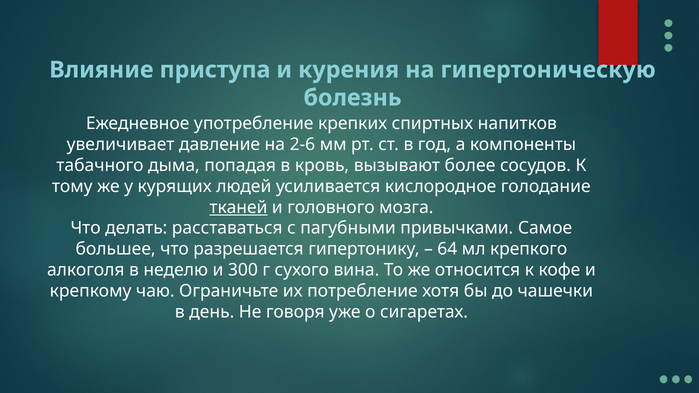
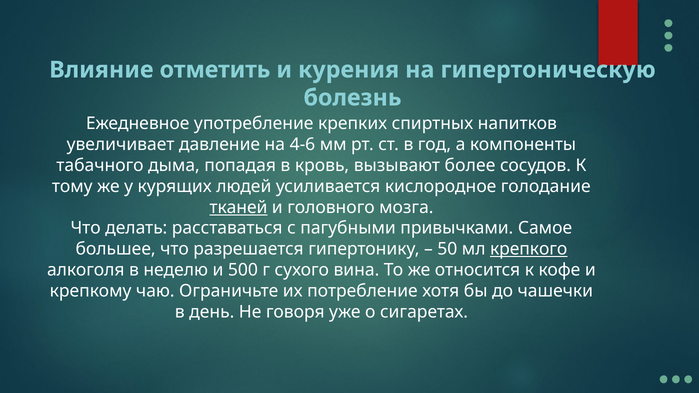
приступа: приступа -> отметить
2-6: 2-6 -> 4-6
64: 64 -> 50
крепкого underline: none -> present
300: 300 -> 500
